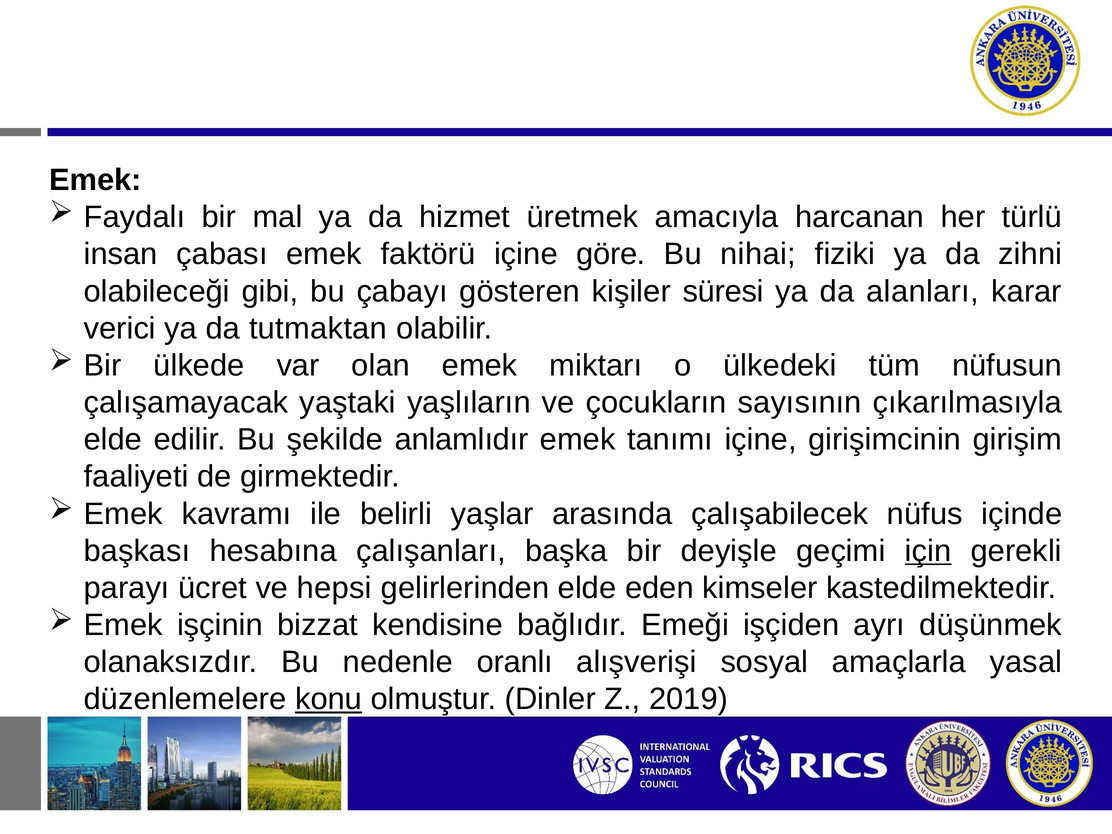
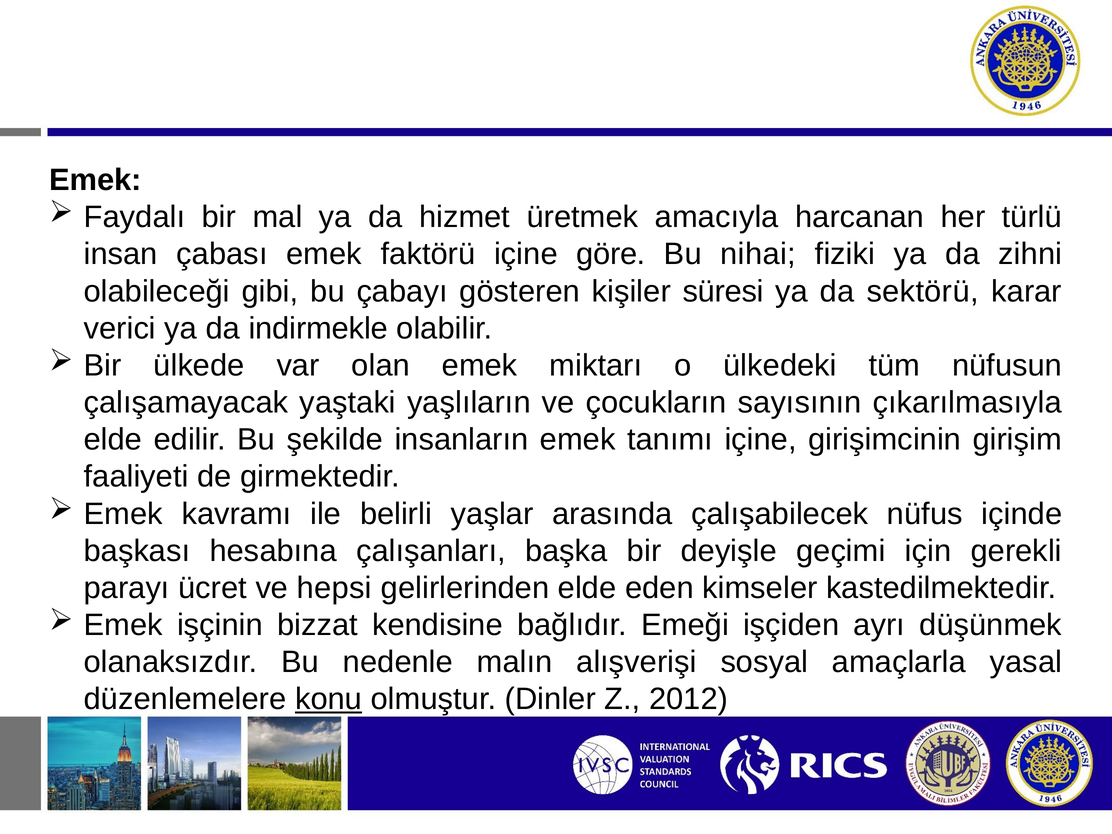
alanları: alanları -> sektörü
tutmaktan: tutmaktan -> indirmekle
anlamlıdır: anlamlıdır -> insanların
için underline: present -> none
oranlı: oranlı -> malın
2019: 2019 -> 2012
